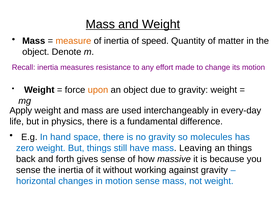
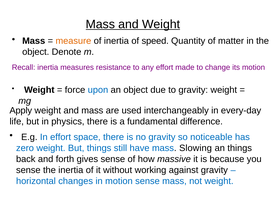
upon colour: orange -> blue
In hand: hand -> effort
molecules: molecules -> noticeable
Leaving: Leaving -> Slowing
